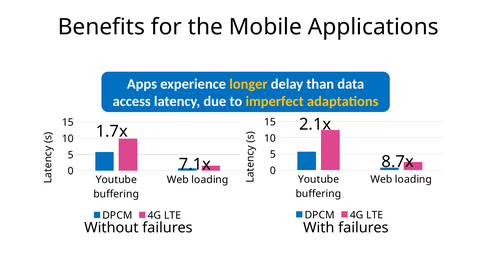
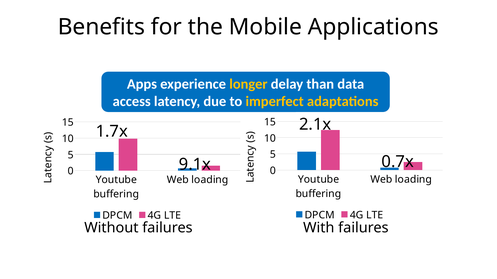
8.7x: 8.7x -> 0.7x
7.1x: 7.1x -> 9.1x
